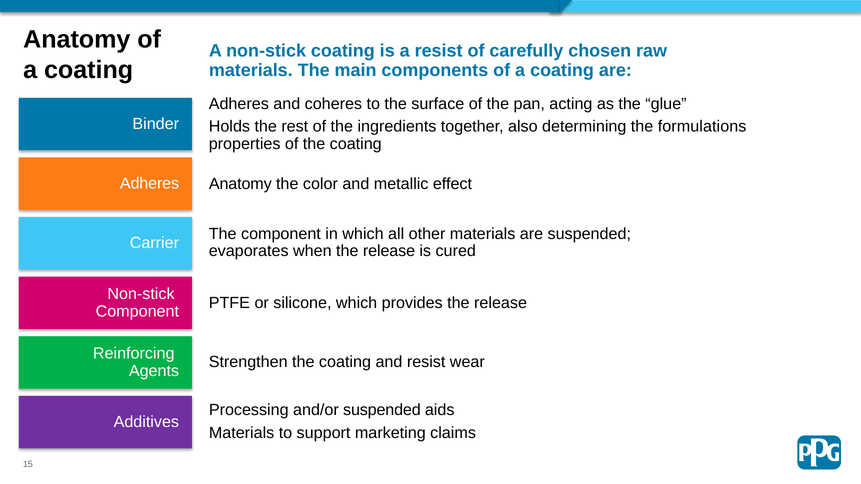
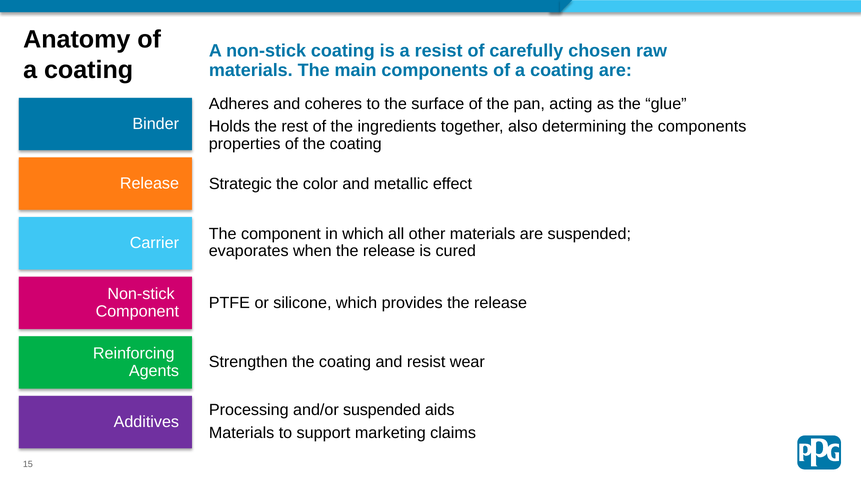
the formulations: formulations -> components
Adheres at (150, 184): Adheres -> Release
Anatomy at (240, 184): Anatomy -> Strategic
